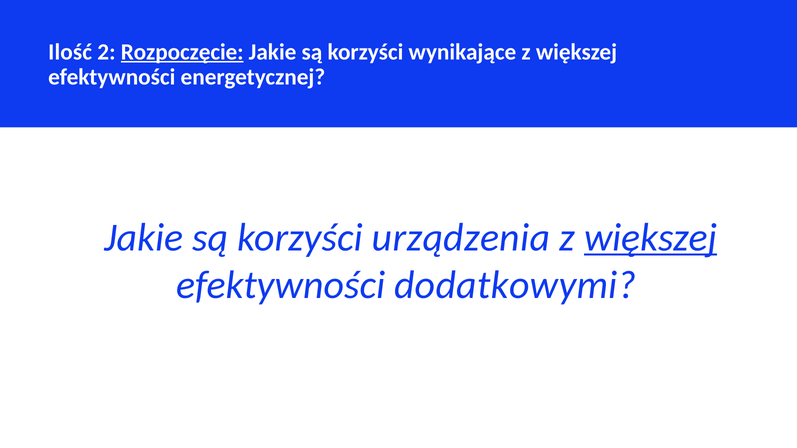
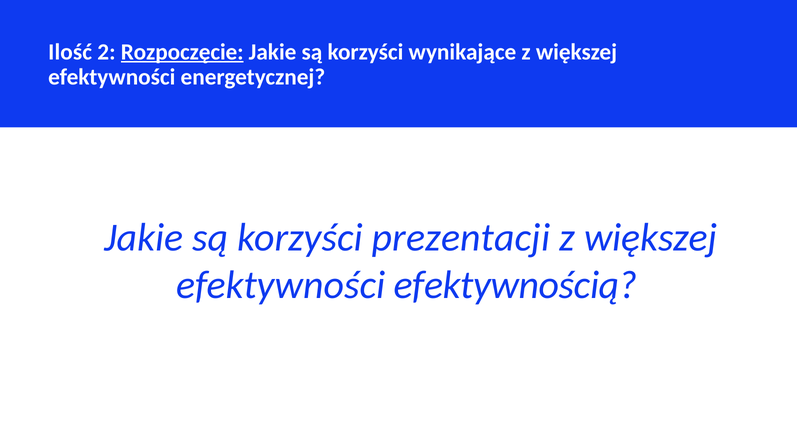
urządzenia: urządzenia -> prezentacji
większej at (651, 238) underline: present -> none
dodatkowymi: dodatkowymi -> efektywnością
